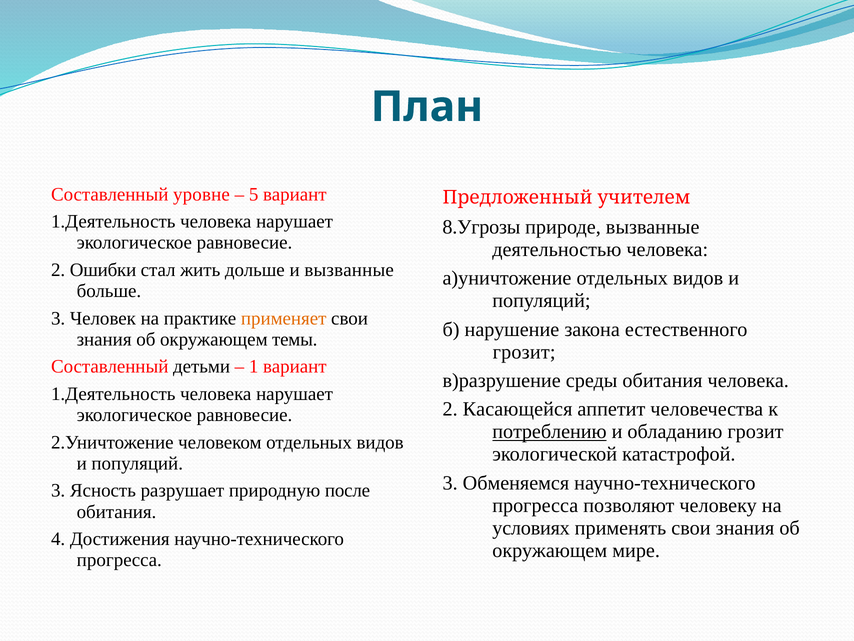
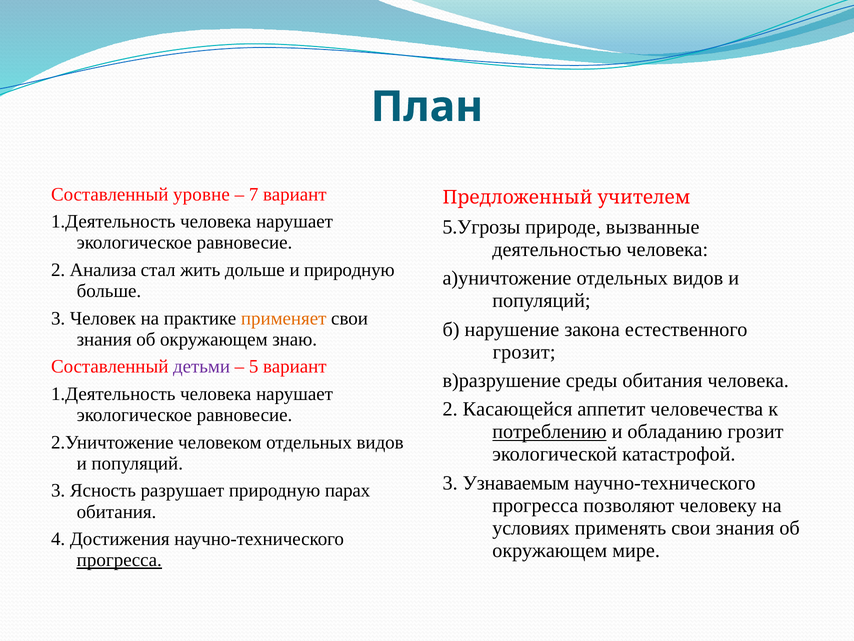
5: 5 -> 7
8.Угрозы: 8.Угрозы -> 5.Угрозы
Ошибки: Ошибки -> Анализа
и вызванные: вызванные -> природную
темы: темы -> знаю
детьми colour: black -> purple
1: 1 -> 5
Обменяемся: Обменяемся -> Узнаваемым
после: после -> парах
прогресса at (119, 560) underline: none -> present
